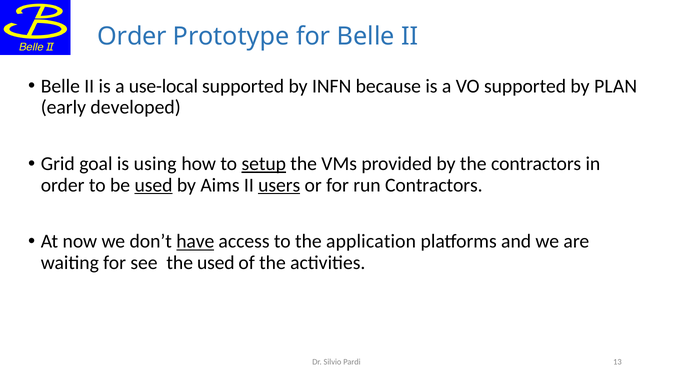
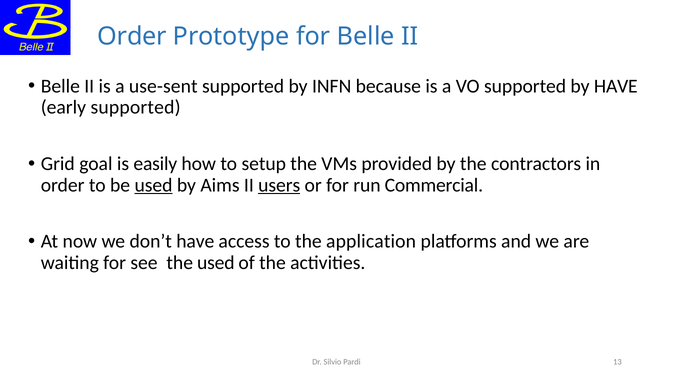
use-local: use-local -> use-sent
by PLAN: PLAN -> HAVE
early developed: developed -> supported
using: using -> easily
setup underline: present -> none
run Contractors: Contractors -> Commercial
have at (195, 241) underline: present -> none
